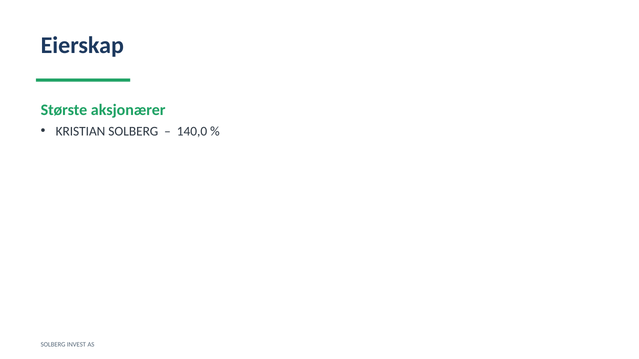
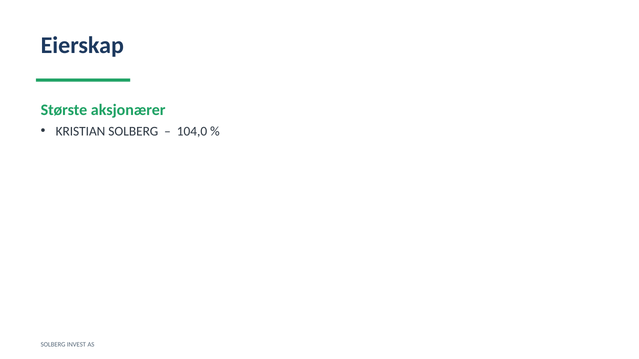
140,0: 140,0 -> 104,0
